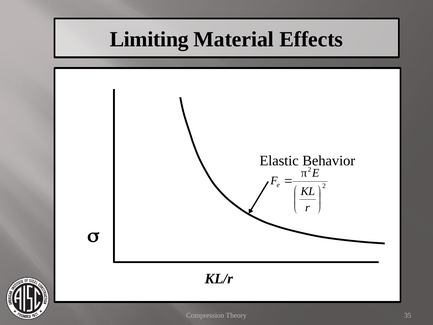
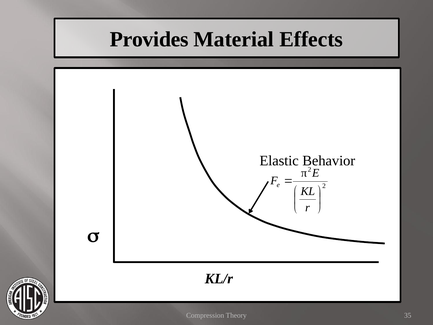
Limiting: Limiting -> Provides
